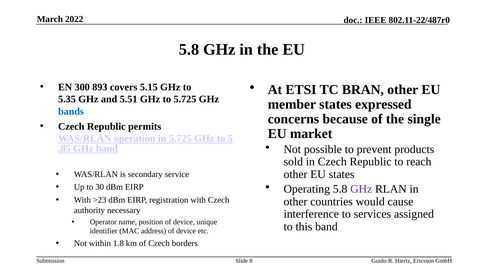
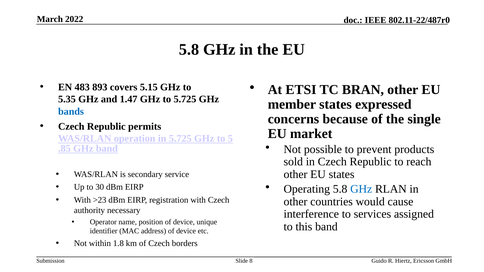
300: 300 -> 483
5.51: 5.51 -> 1.47
GHz at (361, 189) colour: purple -> blue
